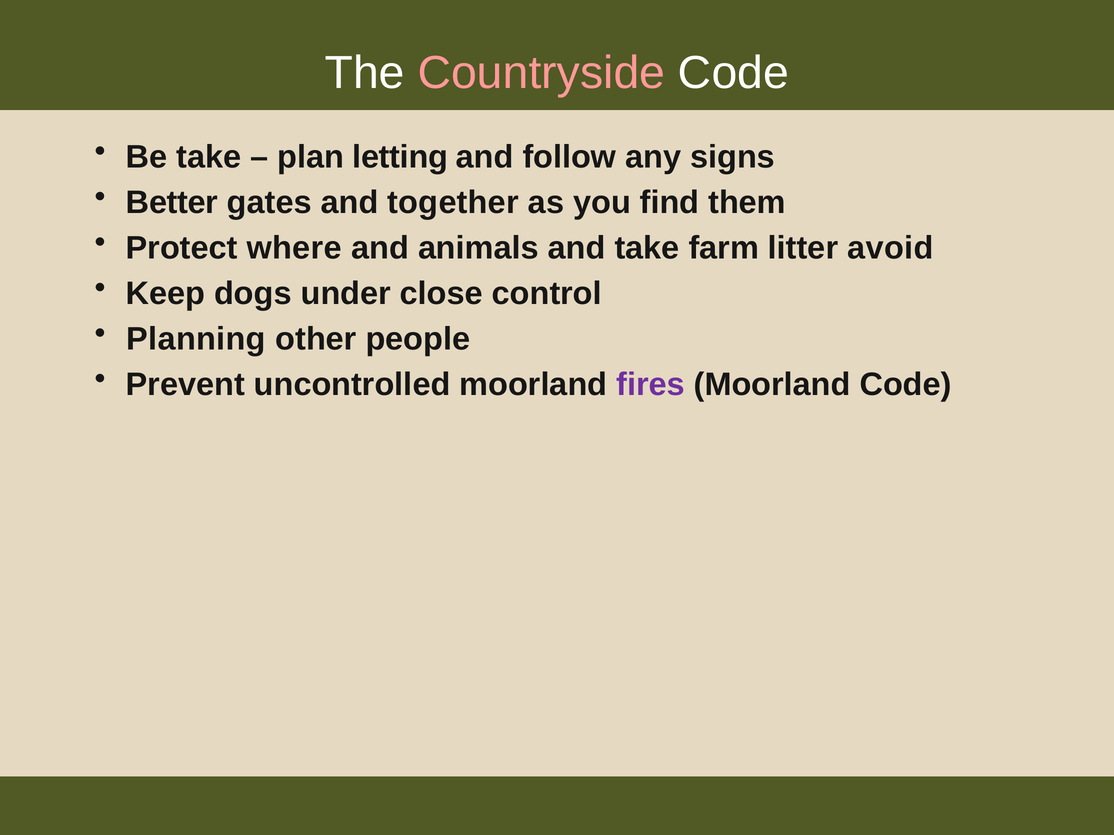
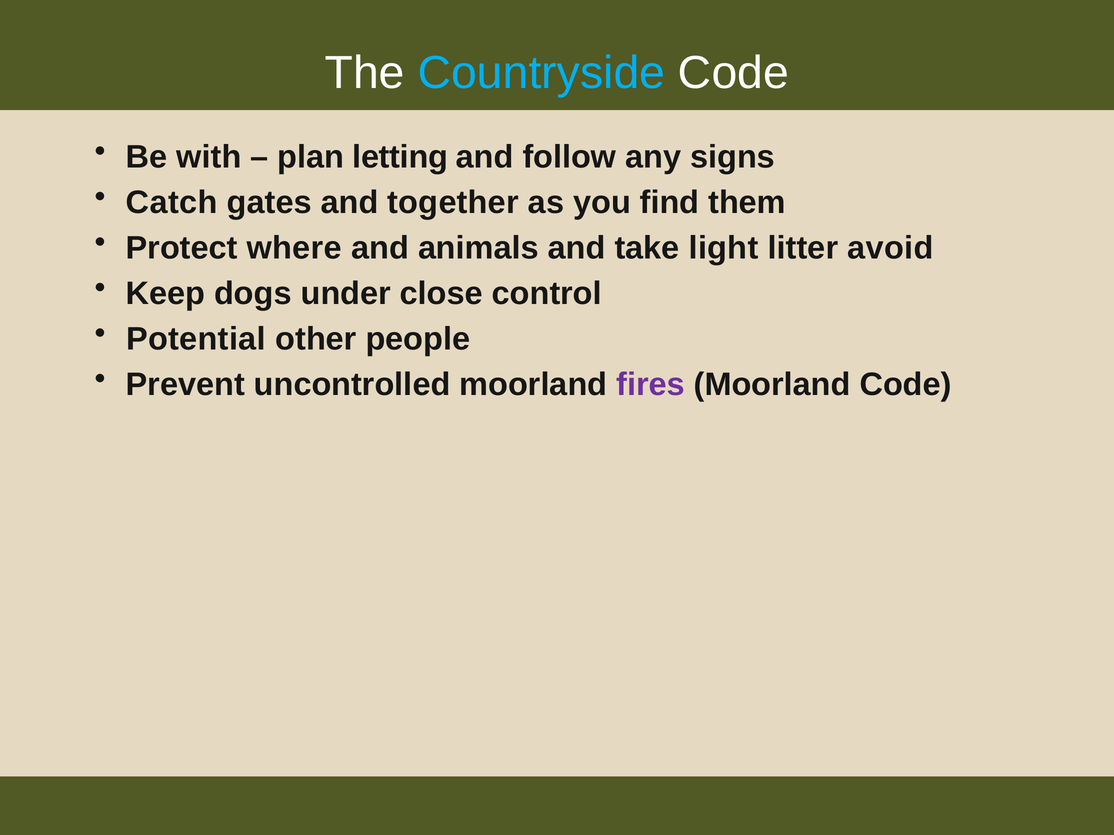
Countryside colour: pink -> light blue
Be take: take -> with
Better: Better -> Catch
farm: farm -> light
Planning: Planning -> Potential
